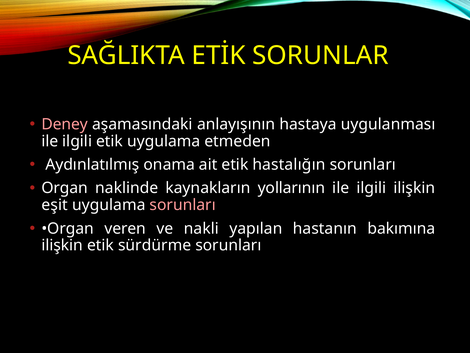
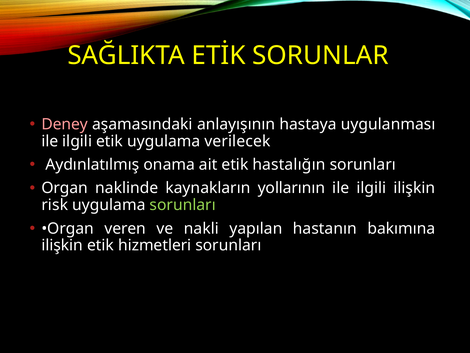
etmeden: etmeden -> verilecek
eşit: eşit -> risk
sorunları at (183, 205) colour: pink -> light green
sürdürme: sürdürme -> hizmetleri
